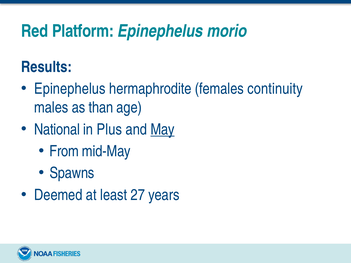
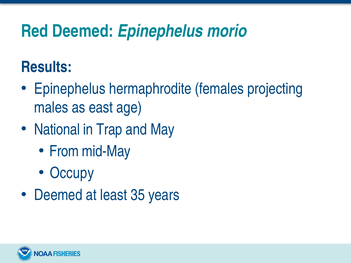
Red Platform: Platform -> Deemed
continuity: continuity -> projecting
than: than -> east
Plus: Plus -> Trap
May underline: present -> none
Spawns: Spawns -> Occupy
27: 27 -> 35
